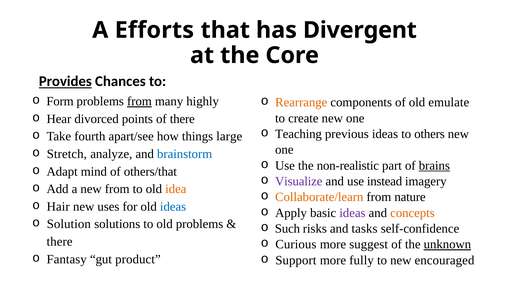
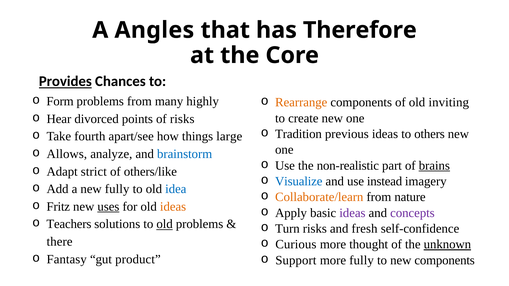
Efforts: Efforts -> Angles
Divergent: Divergent -> Therefore
from at (139, 101) underline: present -> none
emulate: emulate -> inviting
of there: there -> risks
Teaching: Teaching -> Tradition
Stretch: Stretch -> Allows
mind: mind -> strict
others/that: others/that -> others/like
Visualize colour: purple -> blue
new from: from -> fully
idea colour: orange -> blue
Hair: Hair -> Fritz
uses underline: none -> present
ideas at (173, 207) colour: blue -> orange
concepts colour: orange -> purple
Solution: Solution -> Teachers
old at (165, 224) underline: none -> present
Such: Such -> Turn
tasks: tasks -> fresh
suggest: suggest -> thought
new encouraged: encouraged -> components
